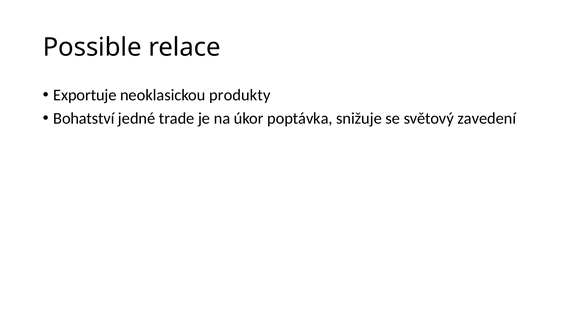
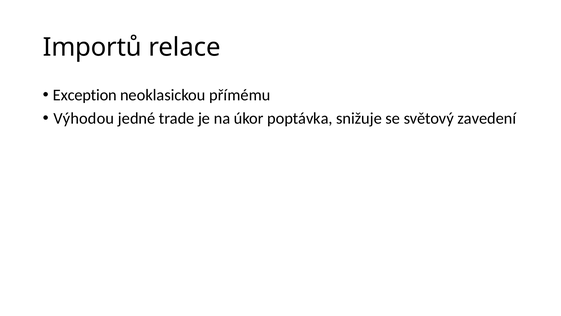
Possible: Possible -> Importů
Exportuje: Exportuje -> Exception
produkty: produkty -> přímému
Bohatství: Bohatství -> Výhodou
